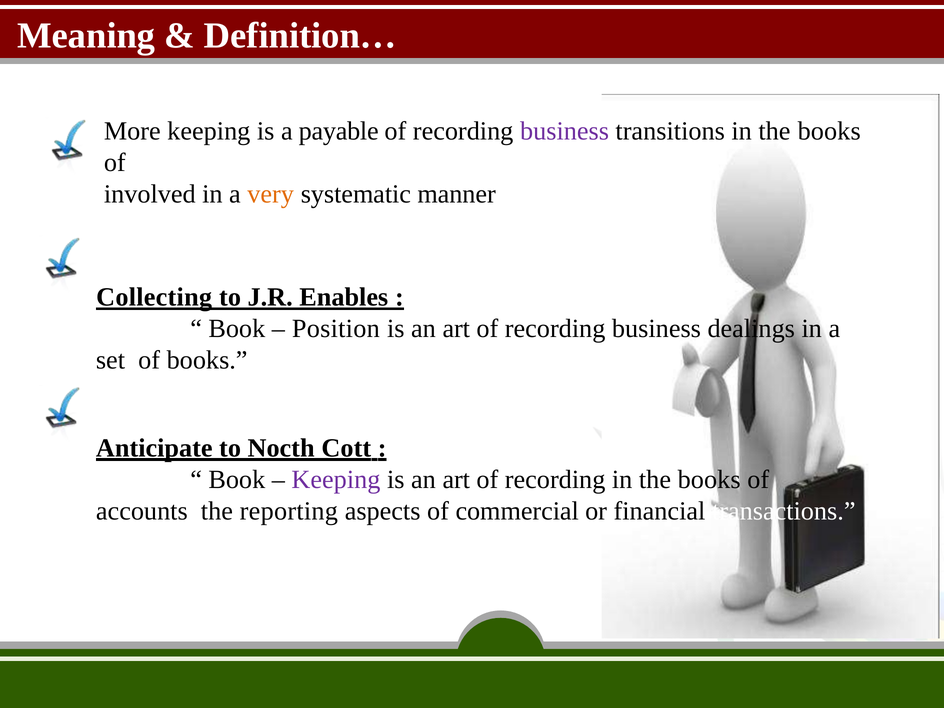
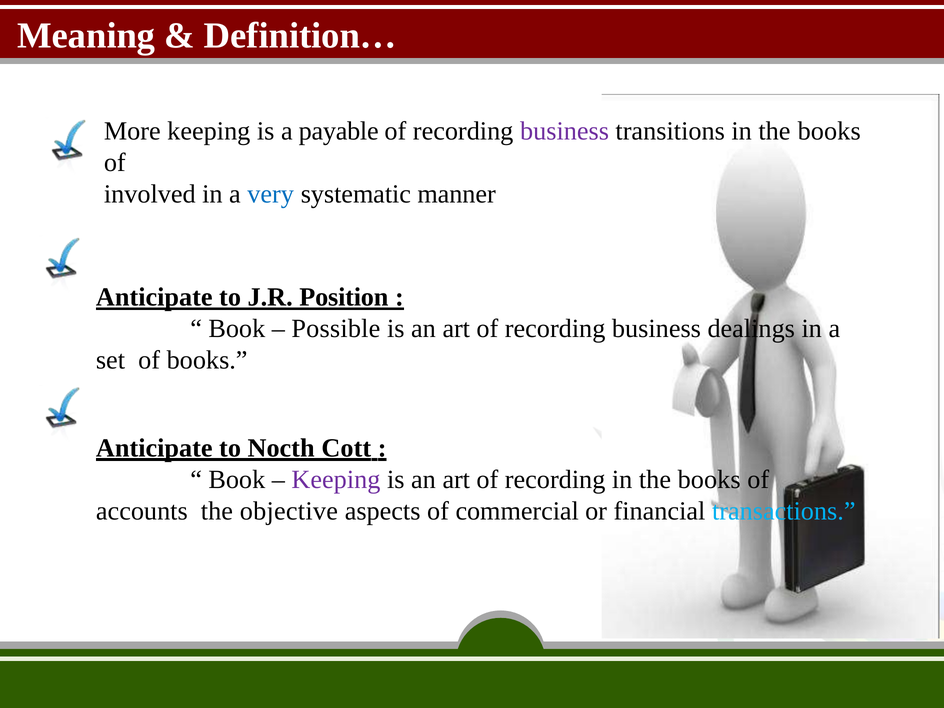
very colour: orange -> blue
Collecting at (154, 297): Collecting -> Anticipate
Enables: Enables -> Position
Position: Position -> Possible
reporting: reporting -> objective
transactions colour: white -> light blue
